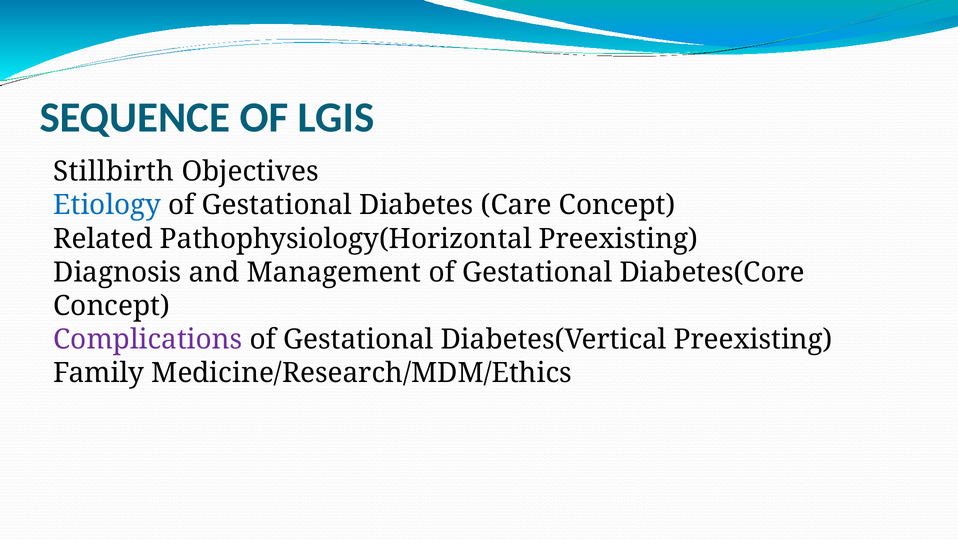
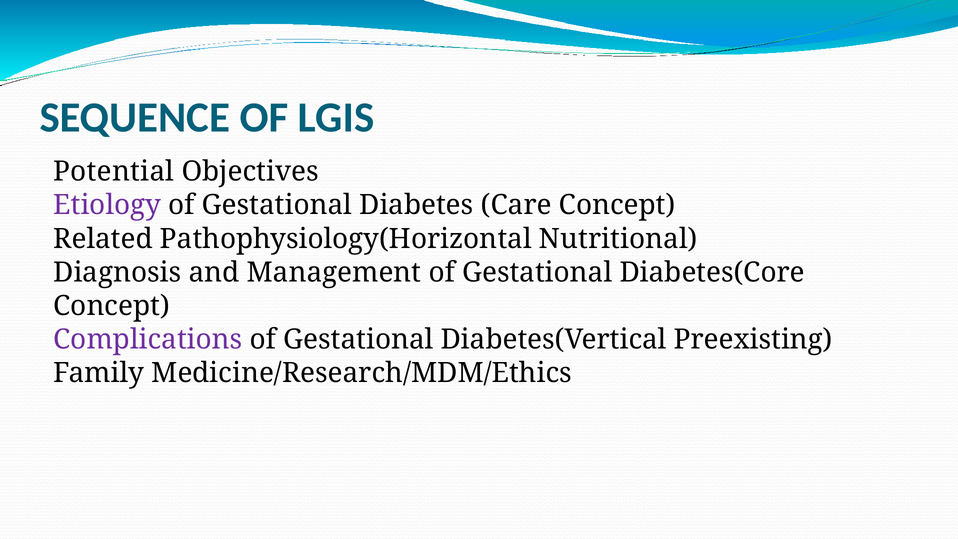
Stillbirth: Stillbirth -> Potential
Etiology colour: blue -> purple
Pathophysiology(Horizontal Preexisting: Preexisting -> Nutritional
